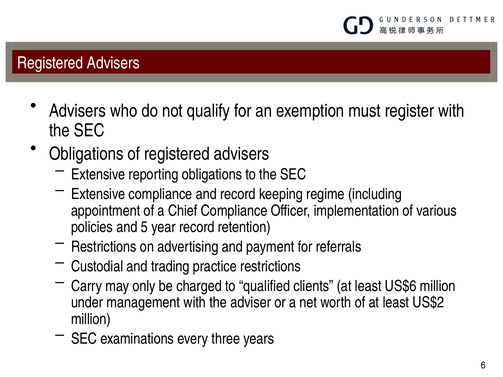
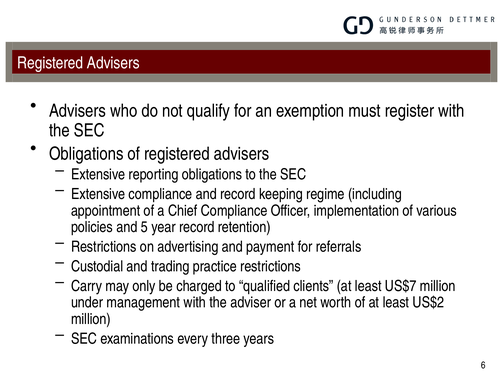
US$6: US$6 -> US$7
